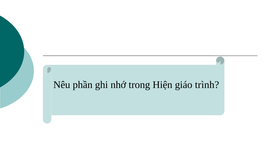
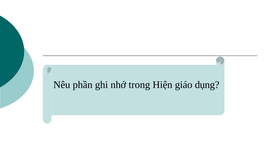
trình: trình -> dụng
